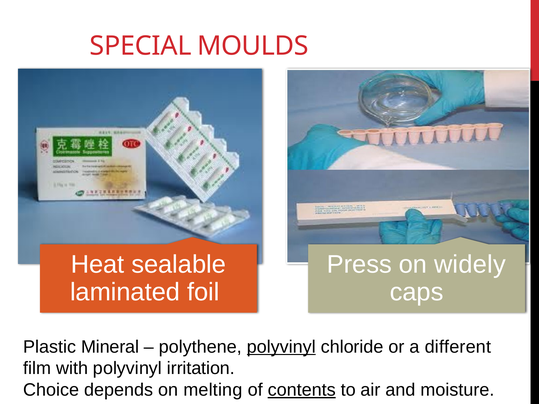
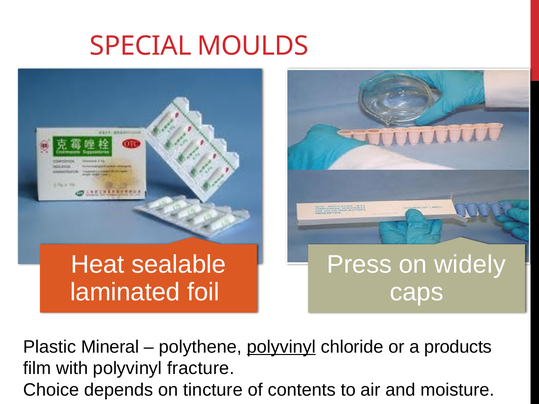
different: different -> products
irritation: irritation -> fracture
melting: melting -> tincture
contents underline: present -> none
